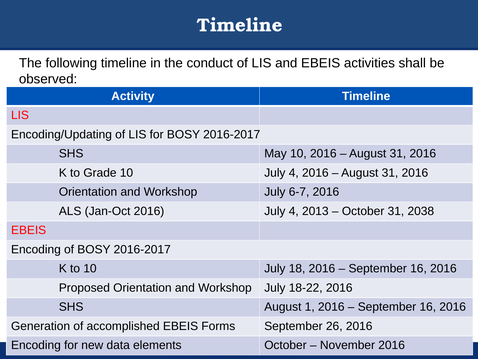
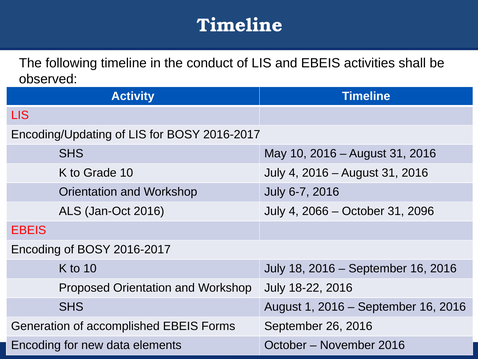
2013: 2013 -> 2066
2038: 2038 -> 2096
